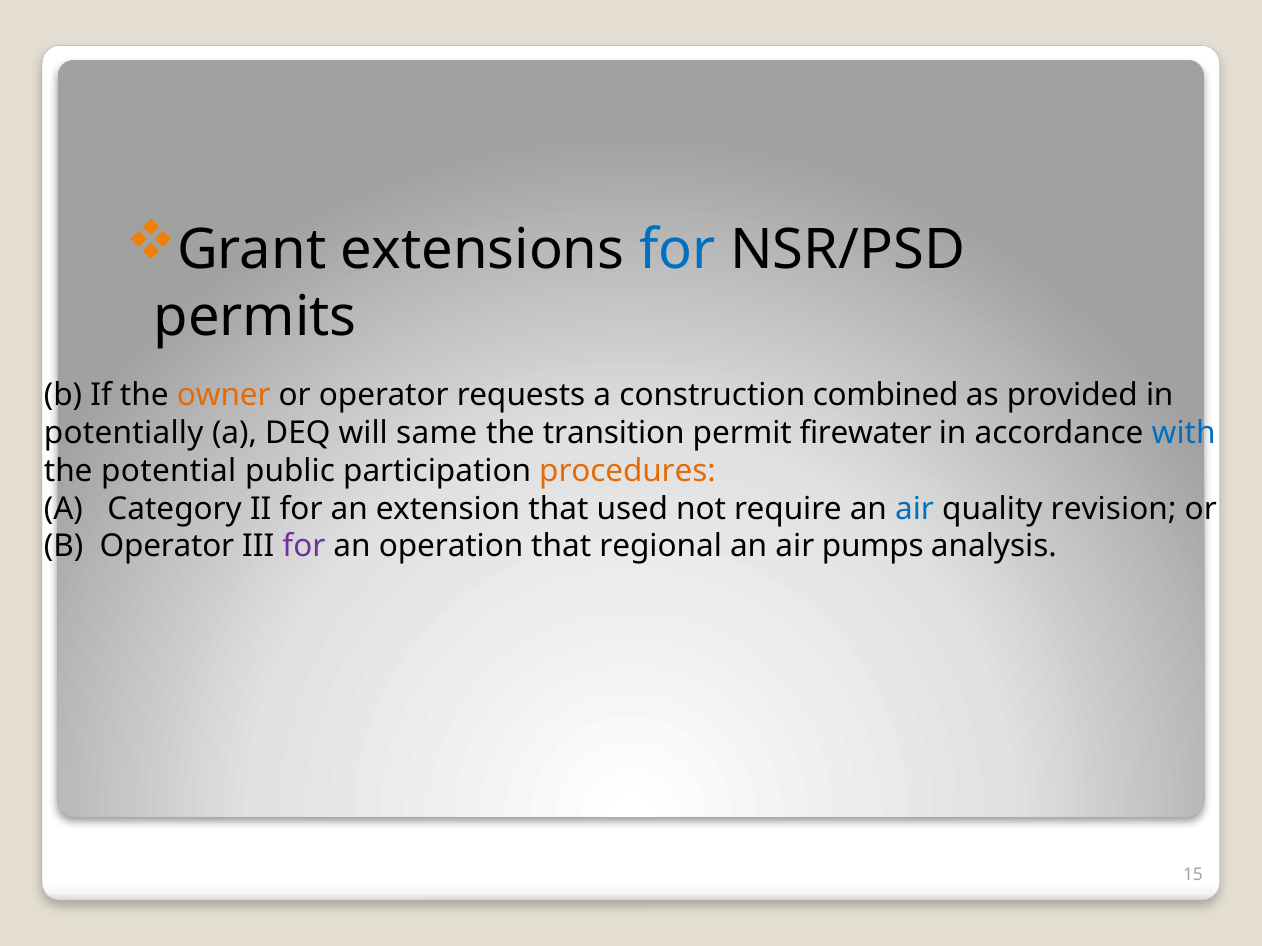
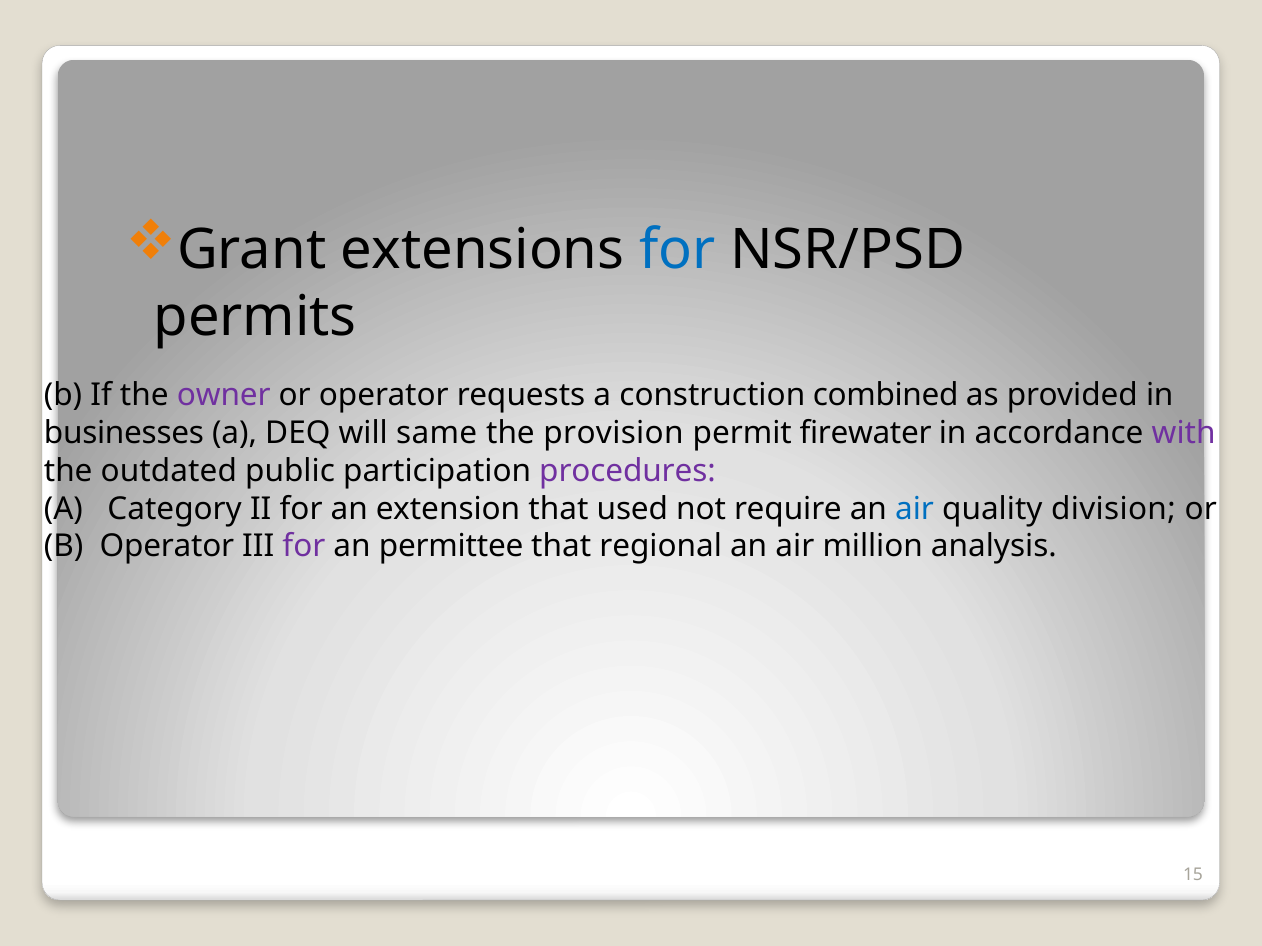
owner colour: orange -> purple
potentially: potentially -> businesses
transition: transition -> provision
with colour: blue -> purple
potential: potential -> outdated
procedures colour: orange -> purple
revision: revision -> division
operation: operation -> permittee
pumps: pumps -> million
